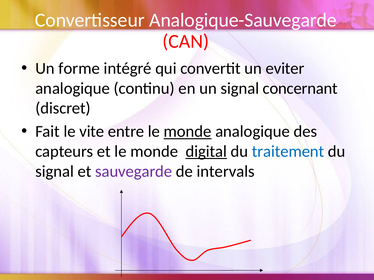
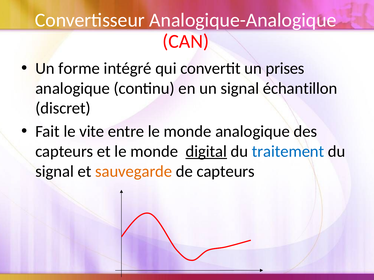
Analogique-Sauvegarde: Analogique-Sauvegarde -> Analogique-Analogique
eviter: eviter -> prises
concernant: concernant -> échantillon
monde at (188, 132) underline: present -> none
sauvegarde colour: purple -> orange
de intervals: intervals -> capteurs
